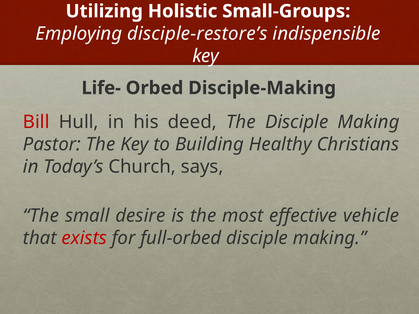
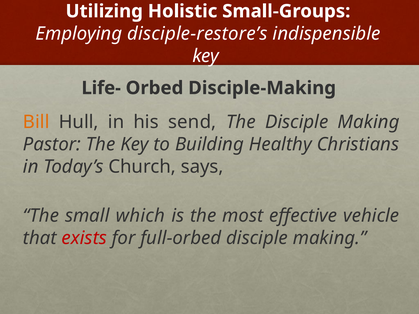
Bill colour: red -> orange
deed: deed -> send
desire: desire -> which
